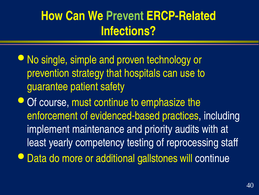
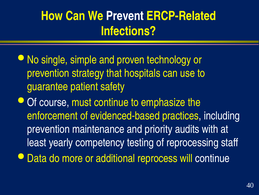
Prevent colour: light green -> white
implement at (48, 129): implement -> prevention
gallstones: gallstones -> reprocess
